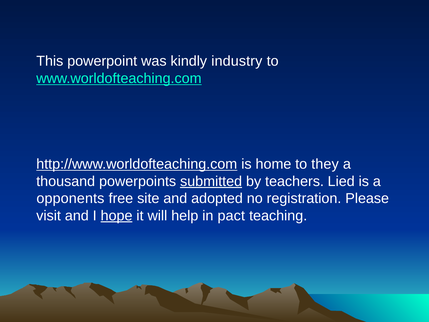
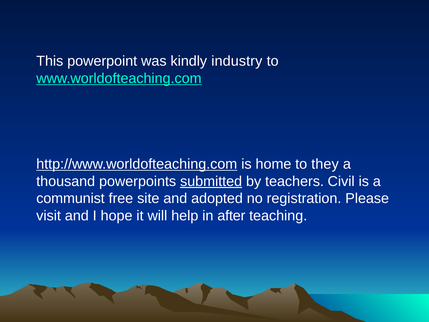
Lied: Lied -> Civil
opponents: opponents -> communist
hope underline: present -> none
pact: pact -> after
